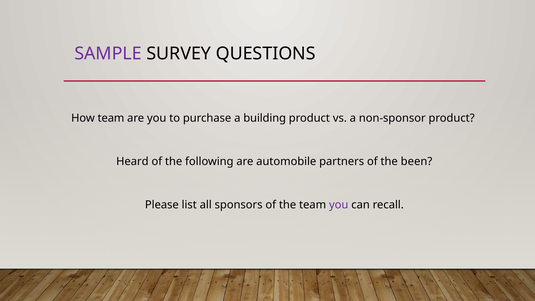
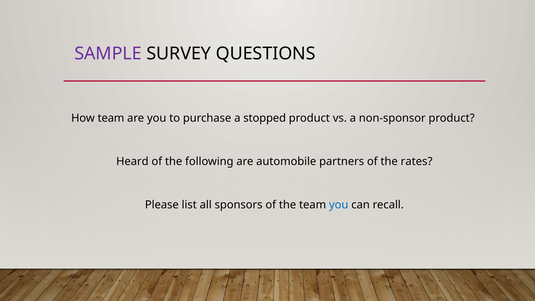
building: building -> stopped
been: been -> rates
you at (339, 205) colour: purple -> blue
